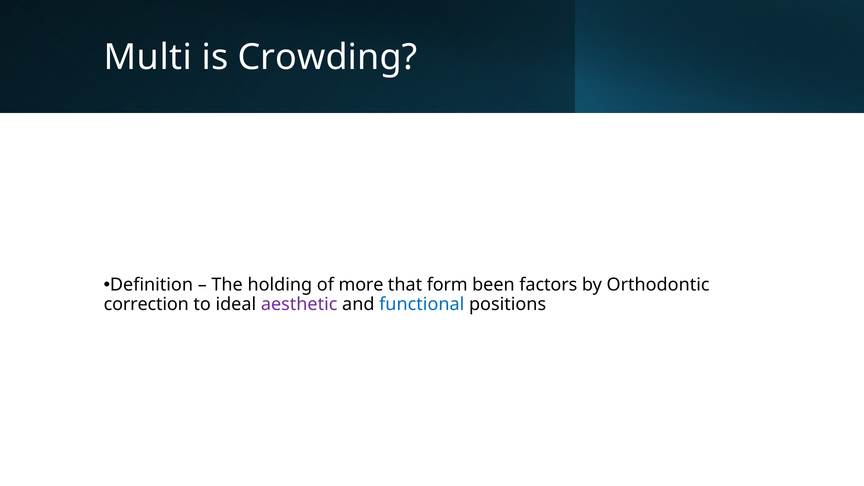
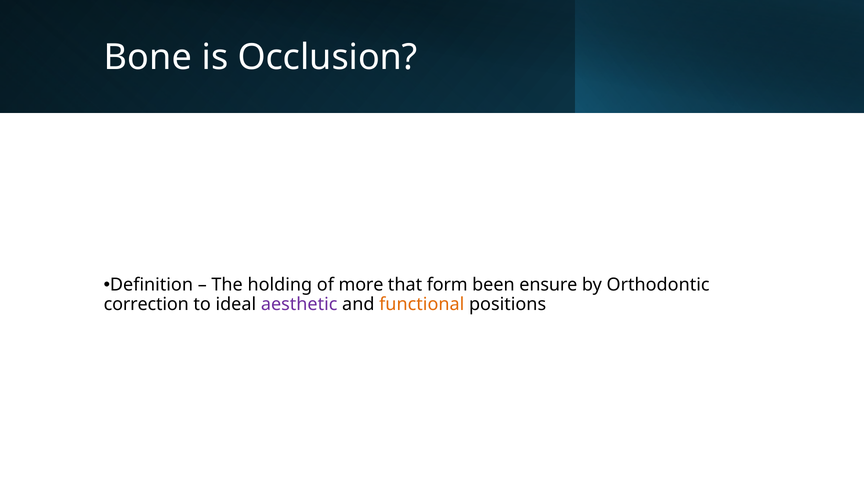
Multi: Multi -> Bone
Crowding: Crowding -> Occlusion
factors: factors -> ensure
functional colour: blue -> orange
